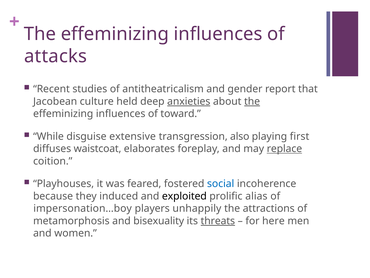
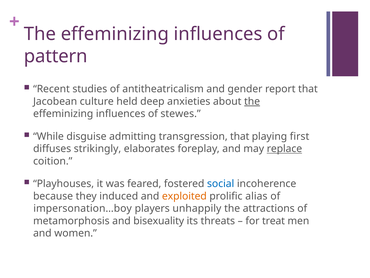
attacks: attacks -> pattern
anxieties underline: present -> none
toward: toward -> stewes
extensive: extensive -> admitting
transgression also: also -> that
waistcoat: waistcoat -> strikingly
exploited colour: black -> orange
threats underline: present -> none
here: here -> treat
